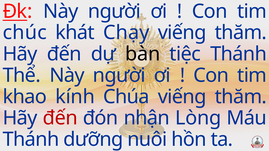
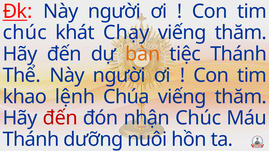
bàn colour: black -> orange
kính: kính -> lệnh
nhận Lòng: Lòng -> Chúc
